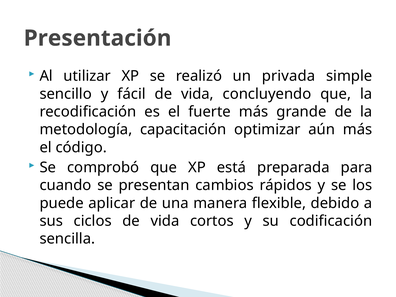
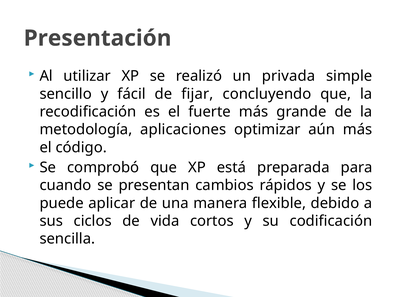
fácil de vida: vida -> fijar
capacitación: capacitación -> aplicaciones
